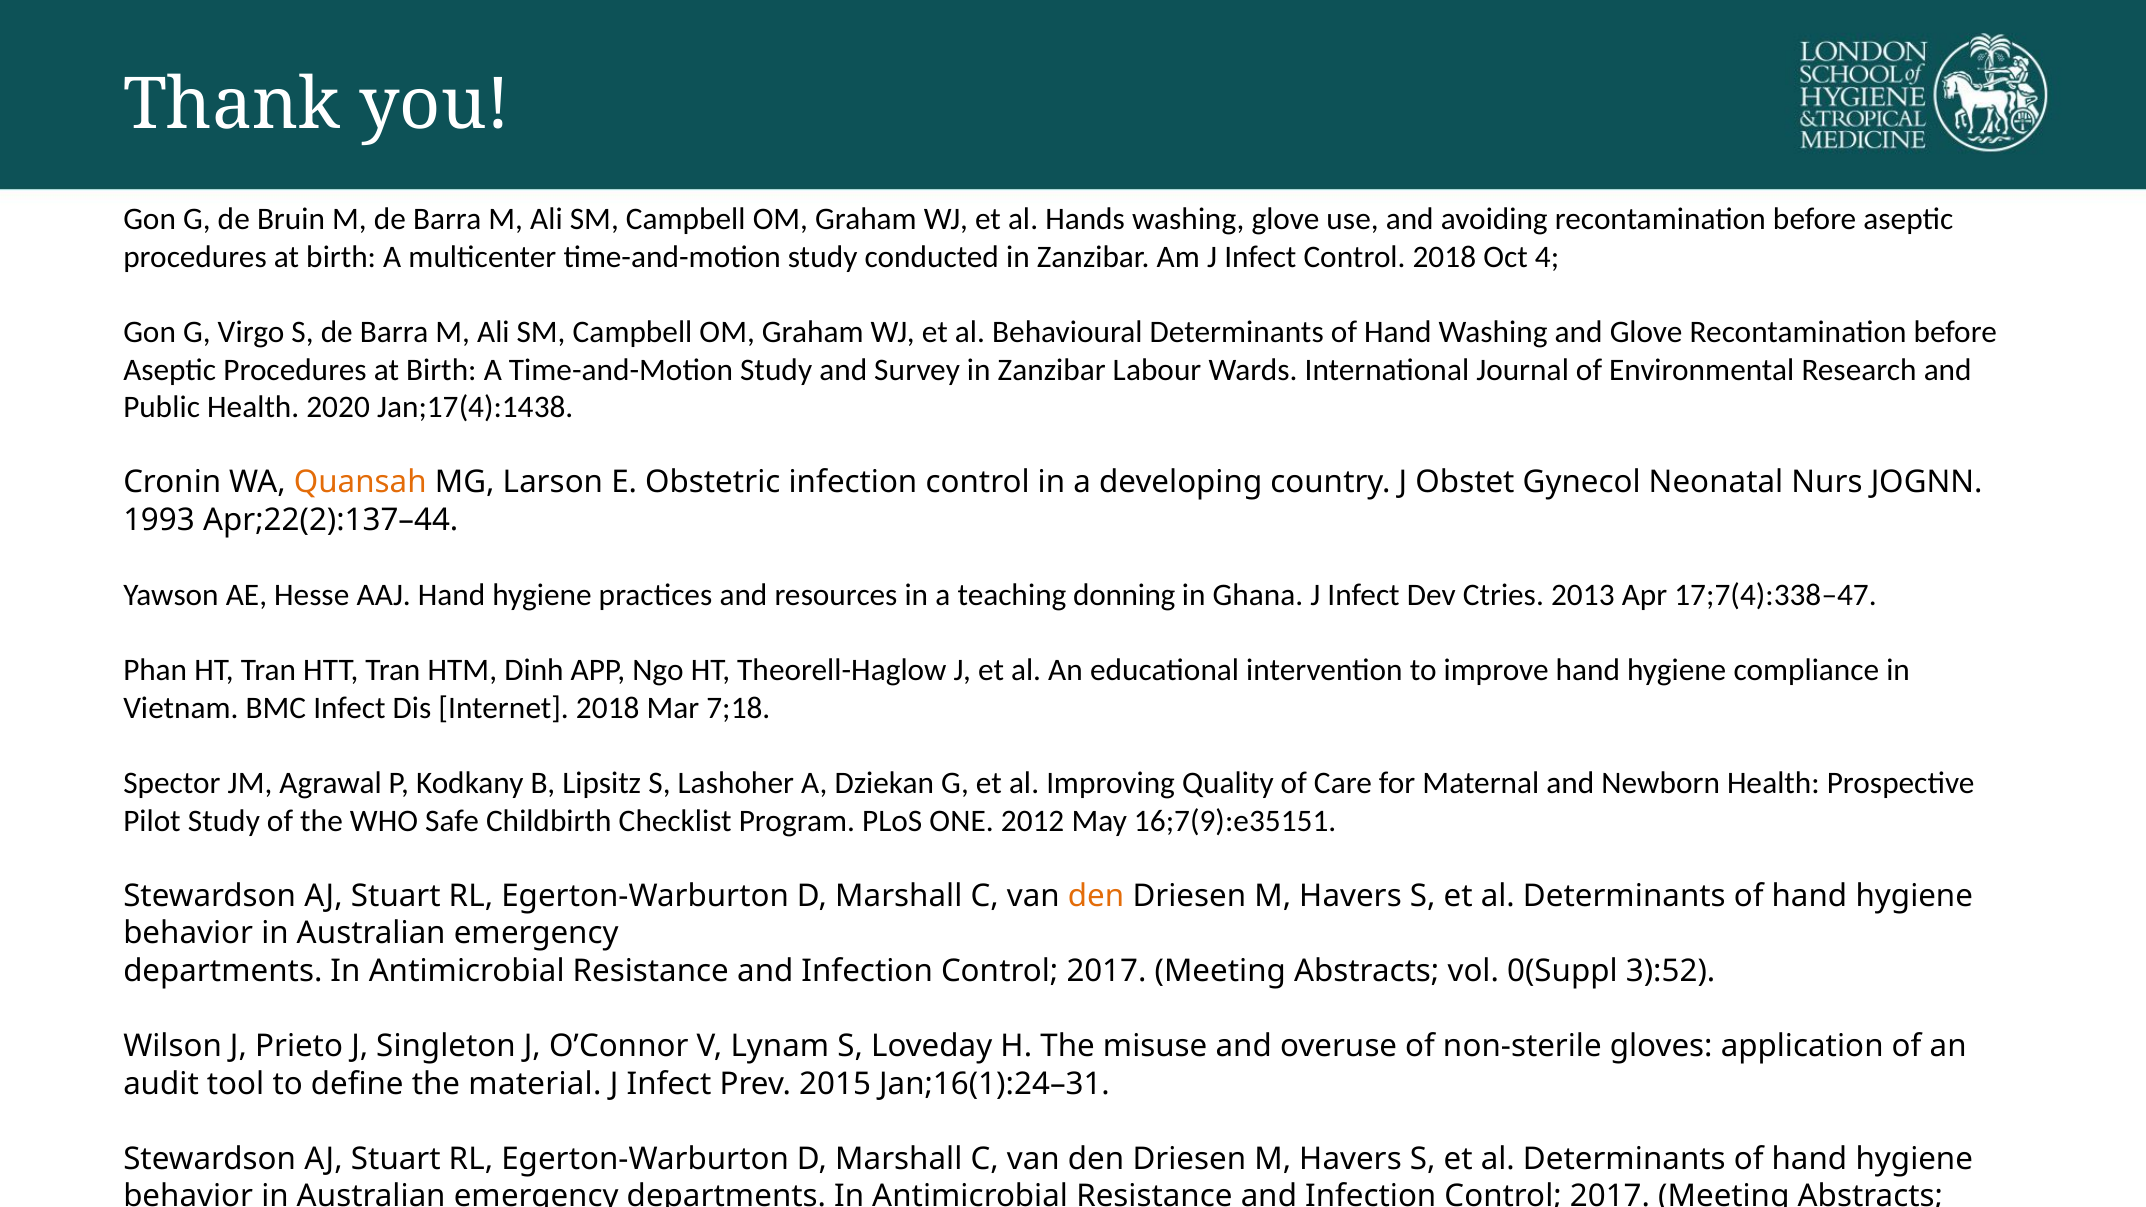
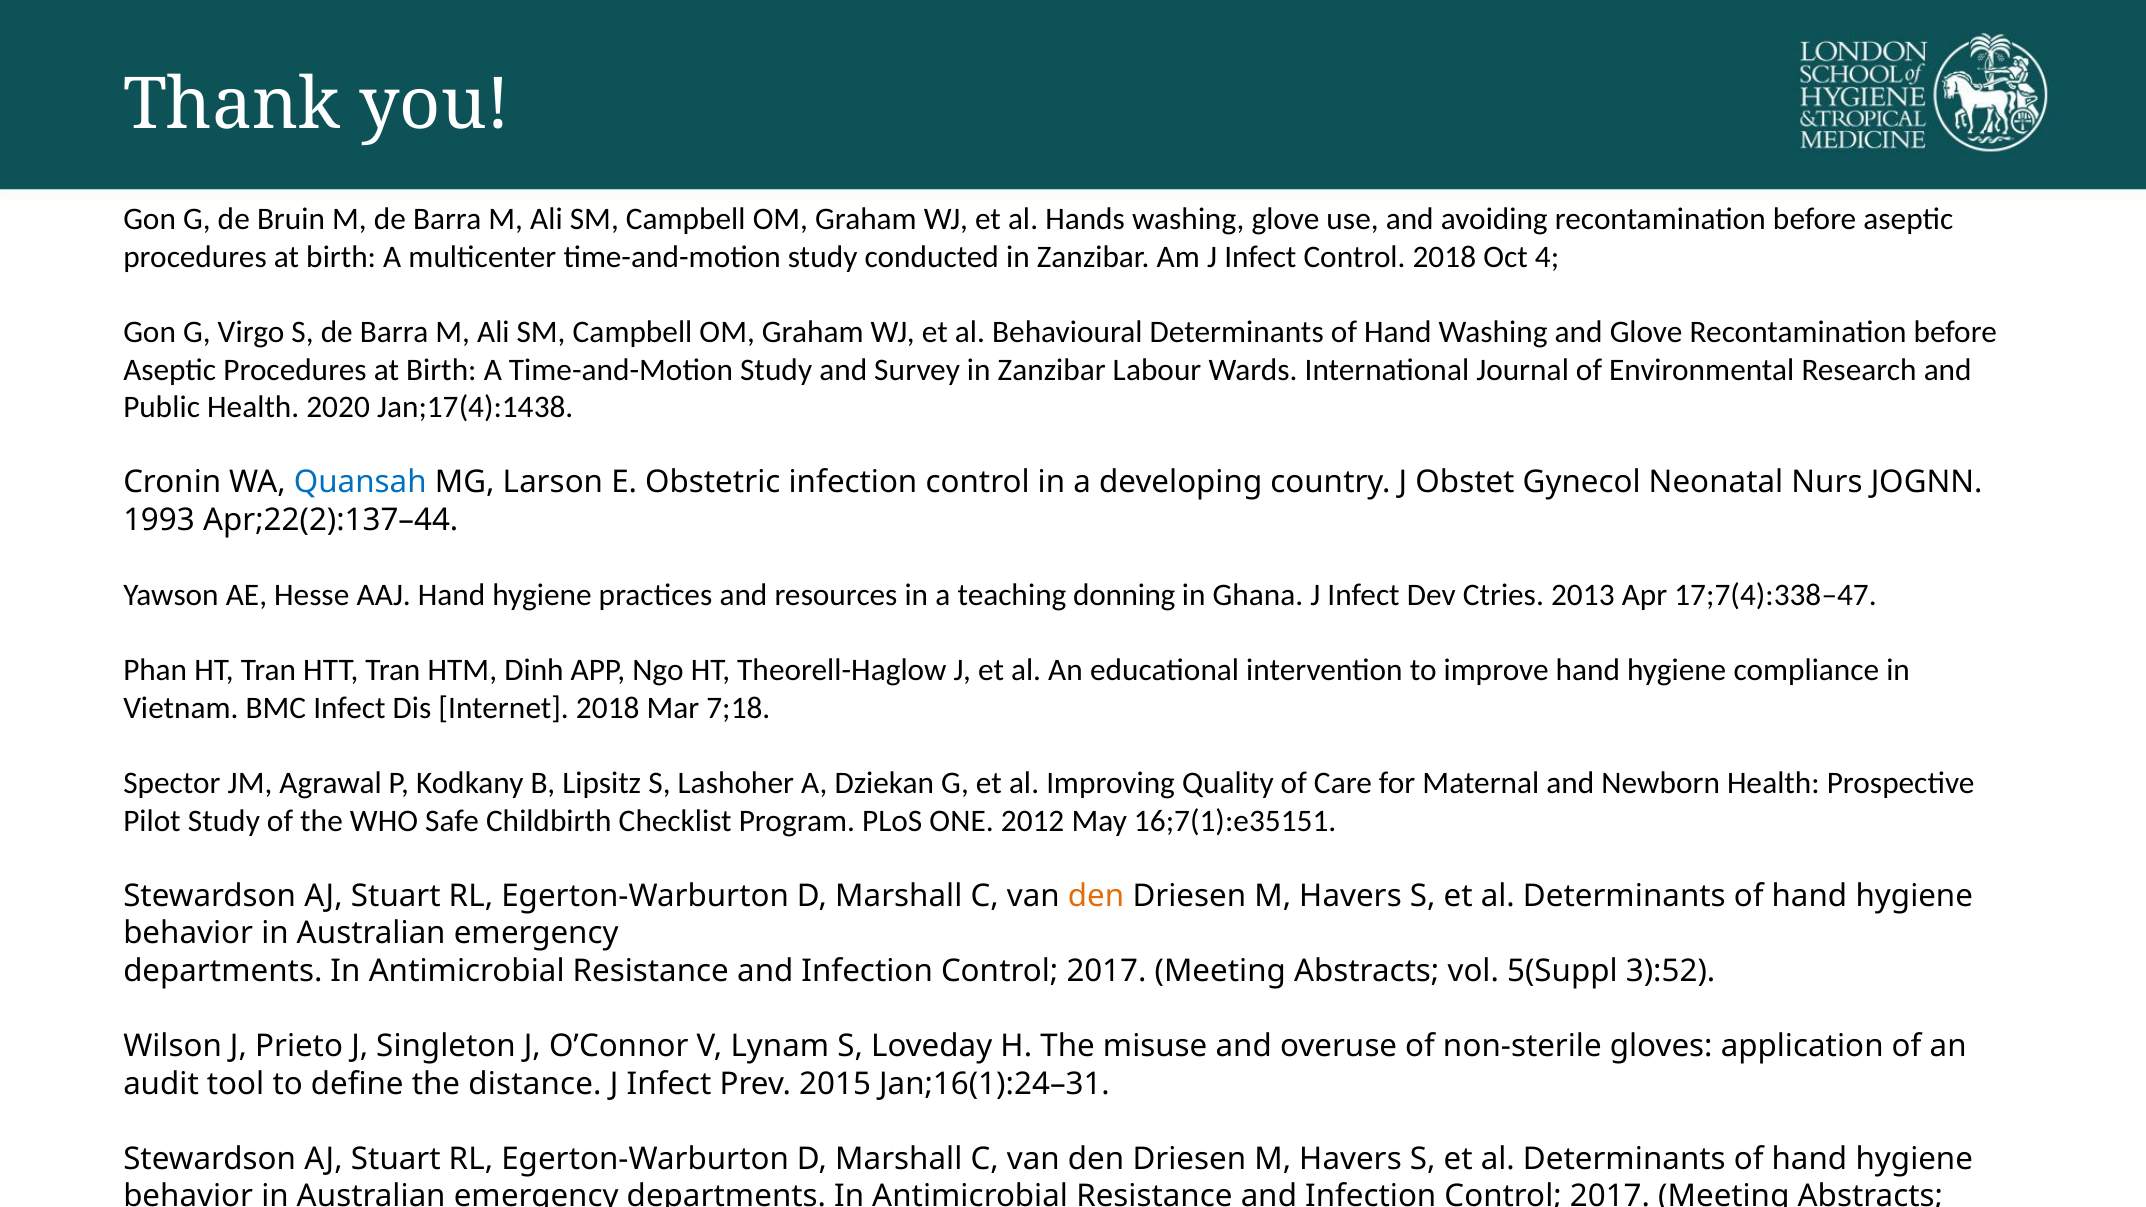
Quansah colour: orange -> blue
16;7(9):e35151: 16;7(9):e35151 -> 16;7(1):e35151
0(Suppl: 0(Suppl -> 5(Suppl
material: material -> distance
